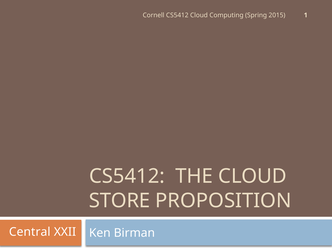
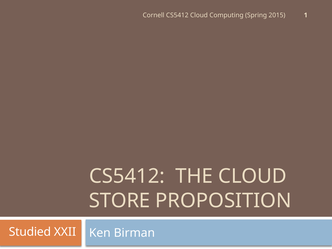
Central: Central -> Studied
